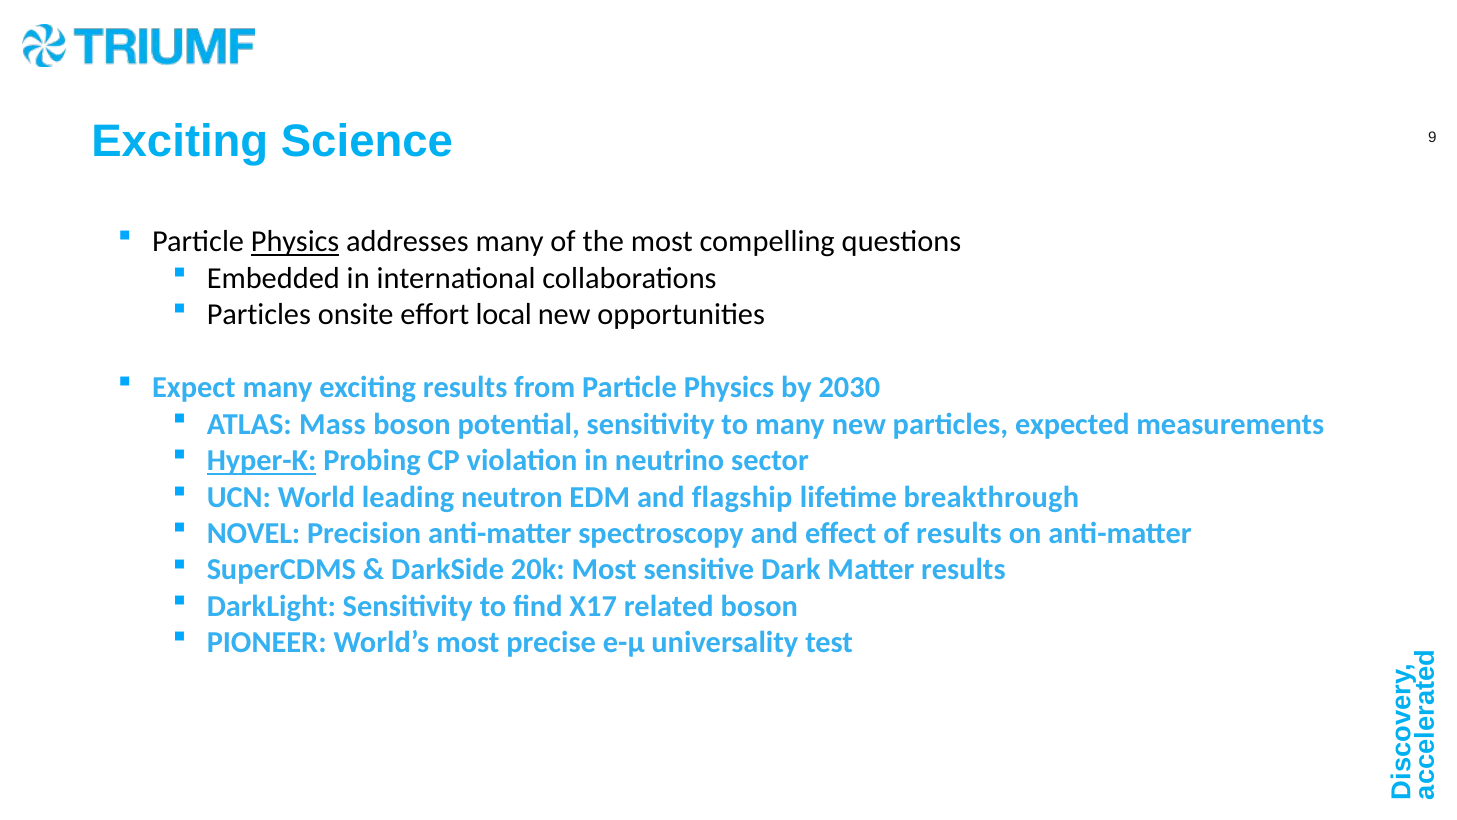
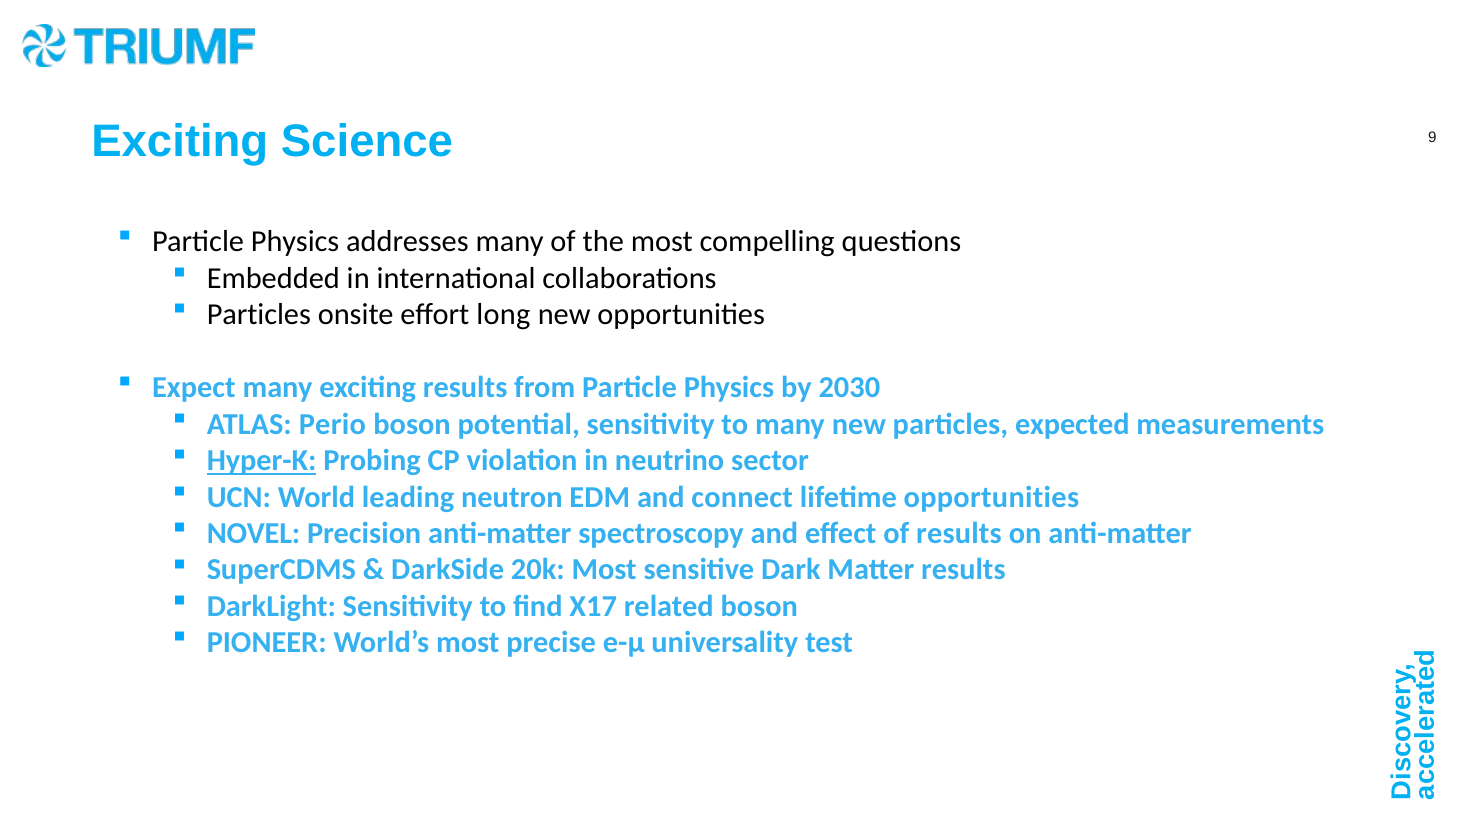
Physics at (295, 242) underline: present -> none
local: local -> long
Mass: Mass -> Perio
flagship: flagship -> connect
lifetime breakthrough: breakthrough -> opportunities
